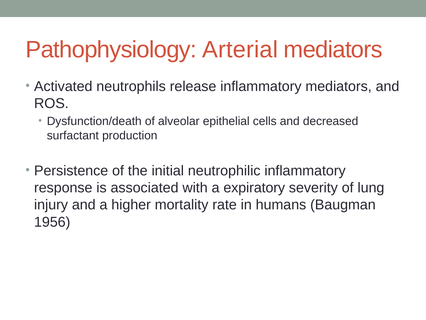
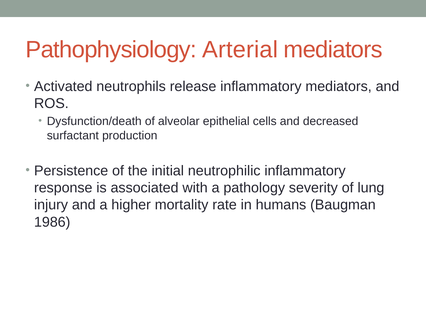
expiratory: expiratory -> pathology
1956: 1956 -> 1986
